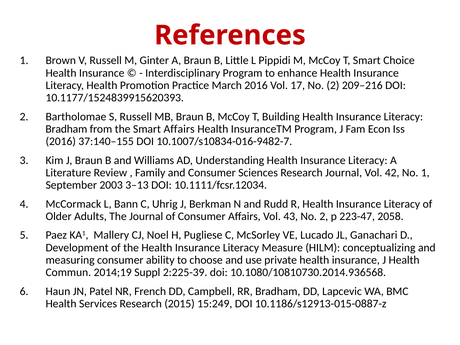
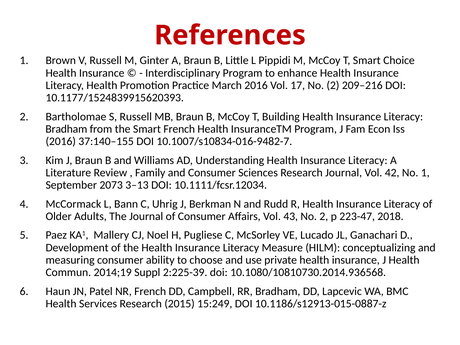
Smart Affairs: Affairs -> French
2003: 2003 -> 2073
2058: 2058 -> 2018
